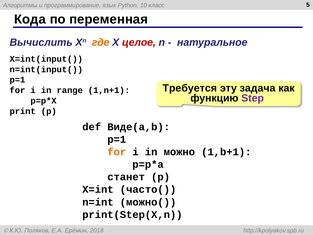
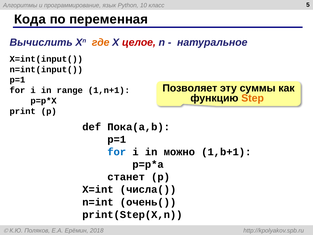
Требуется: Требуется -> Позволяет
задача: задача -> суммы
Step colour: purple -> orange
Виде(a,b: Виде(a,b -> Пока(a,b
for at (117, 152) colour: orange -> blue
часто(: часто( -> числа(
можно(: можно( -> очень(
